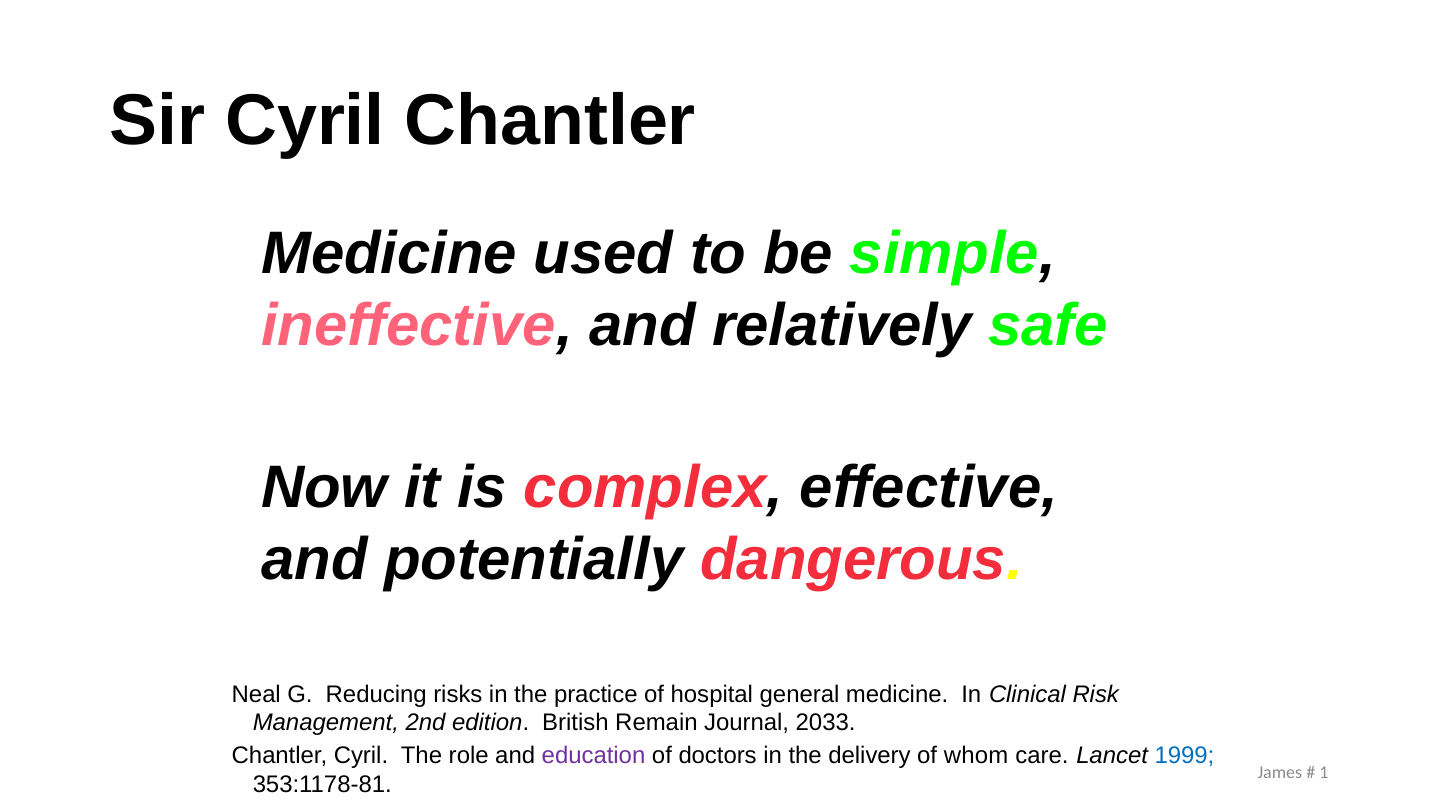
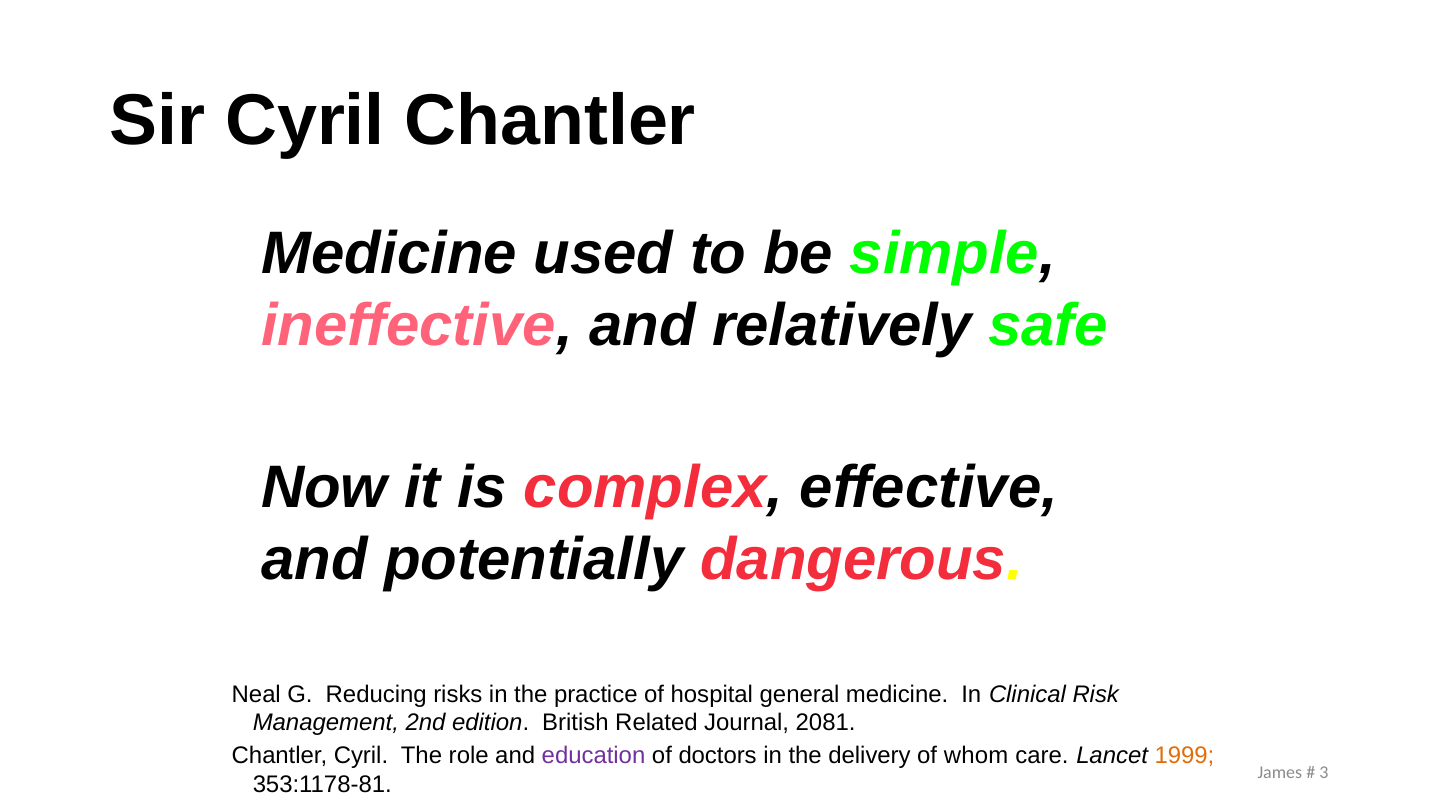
Remain: Remain -> Related
2033: 2033 -> 2081
1999 colour: blue -> orange
1: 1 -> 3
